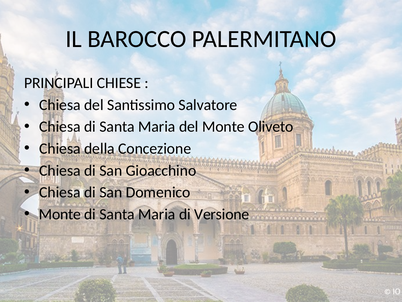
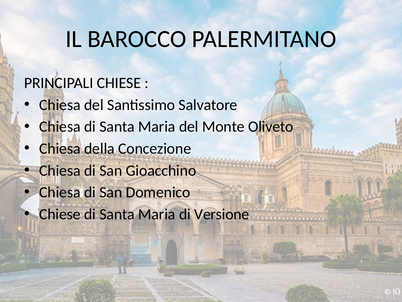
Monte at (60, 214): Monte -> Chiese
